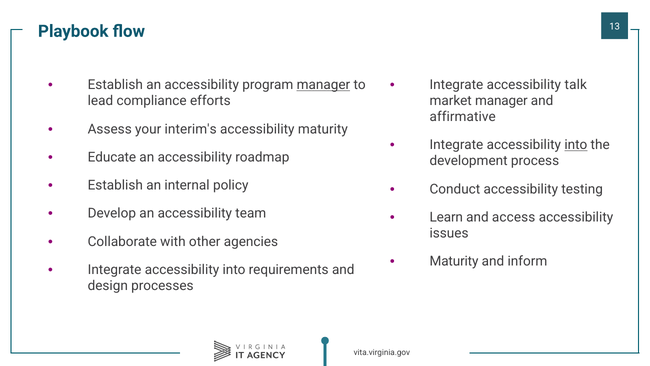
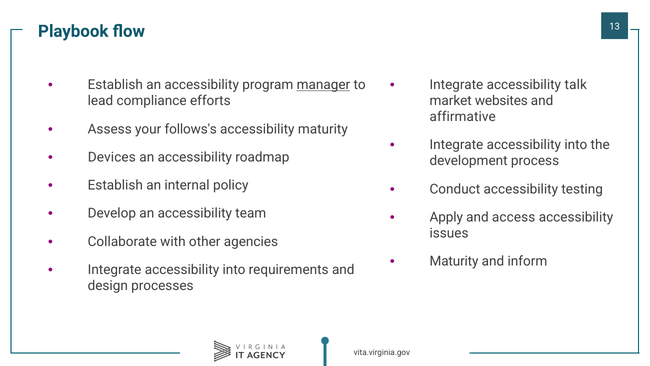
market manager: manager -> websites
interim's: interim's -> follows's
into at (576, 145) underline: present -> none
Educate: Educate -> Devices
Learn: Learn -> Apply
